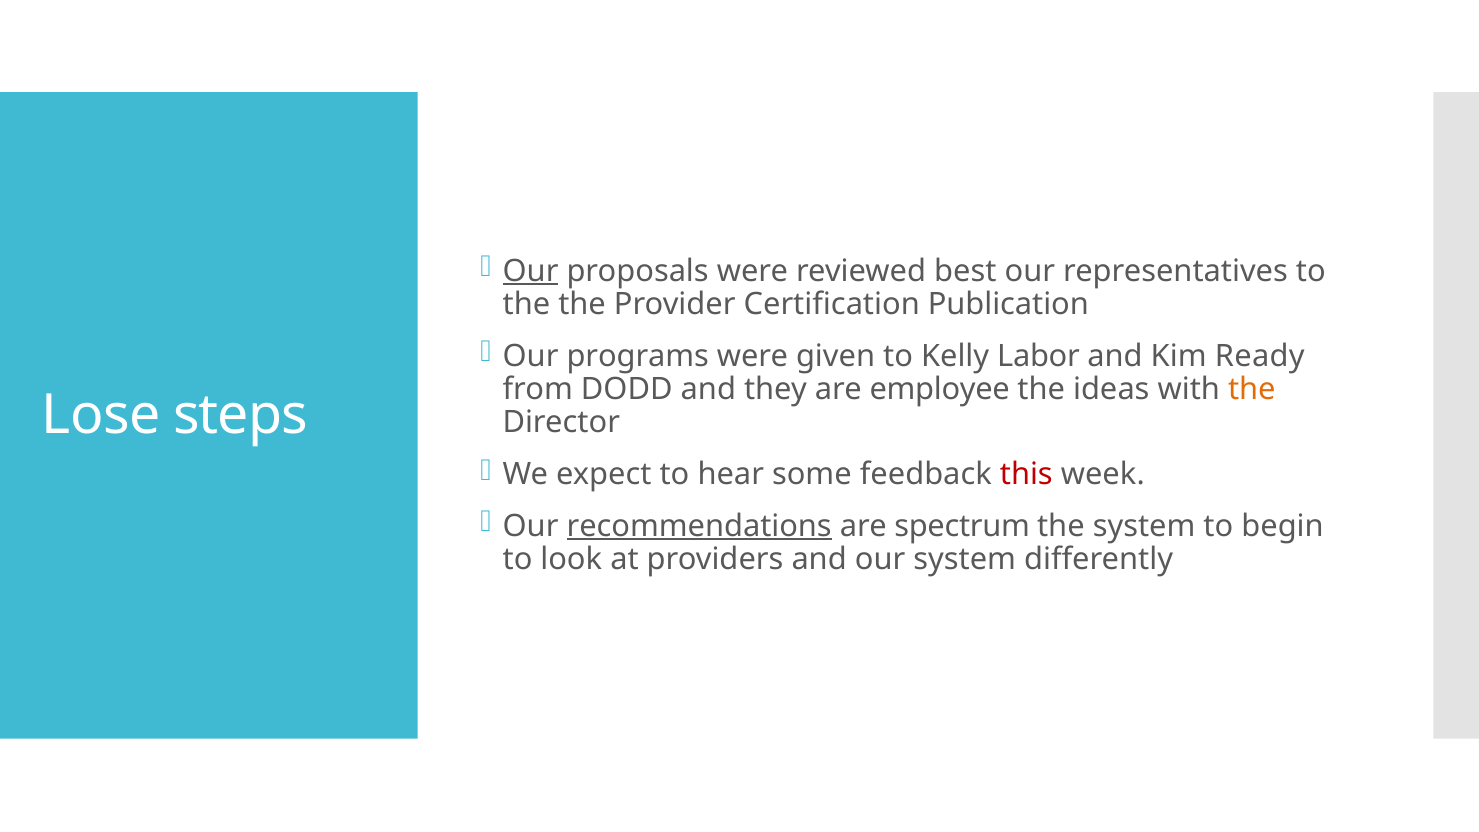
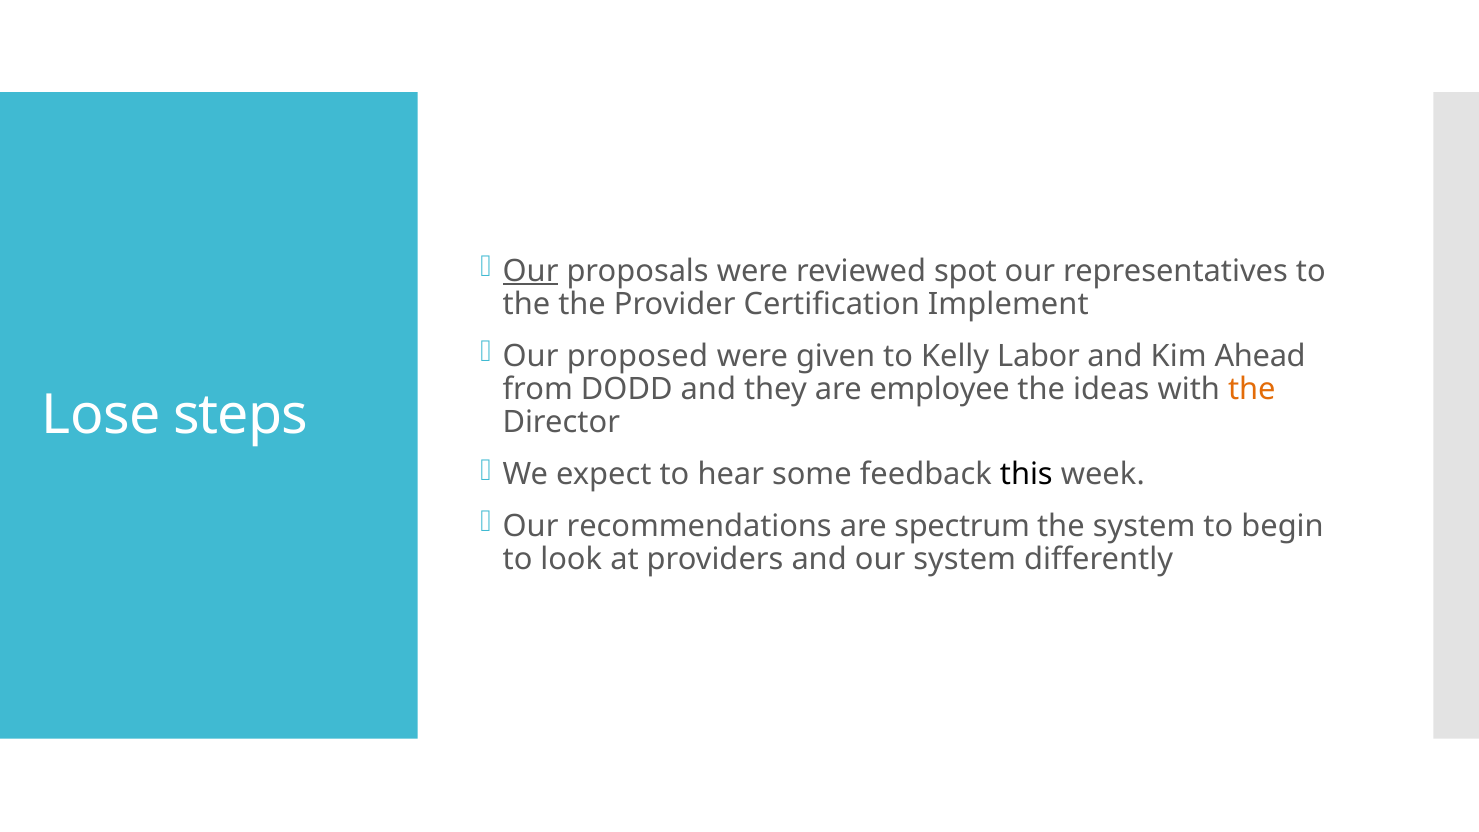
best: best -> spot
Publication: Publication -> Implement
programs: programs -> proposed
Ready: Ready -> Ahead
this colour: red -> black
recommendations underline: present -> none
